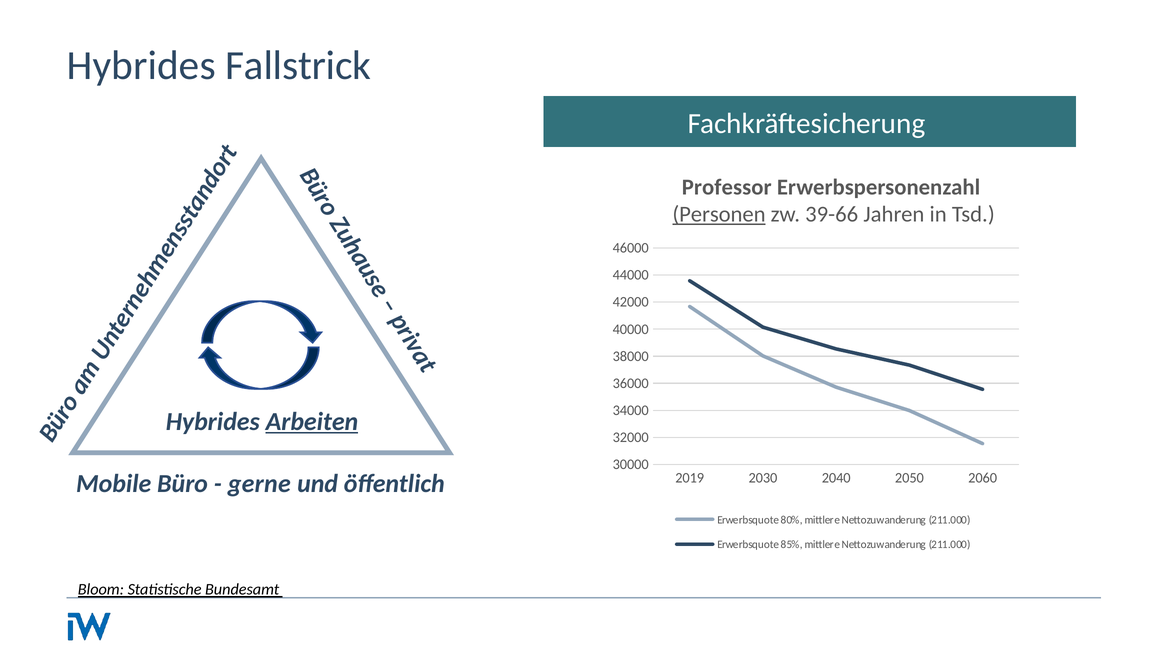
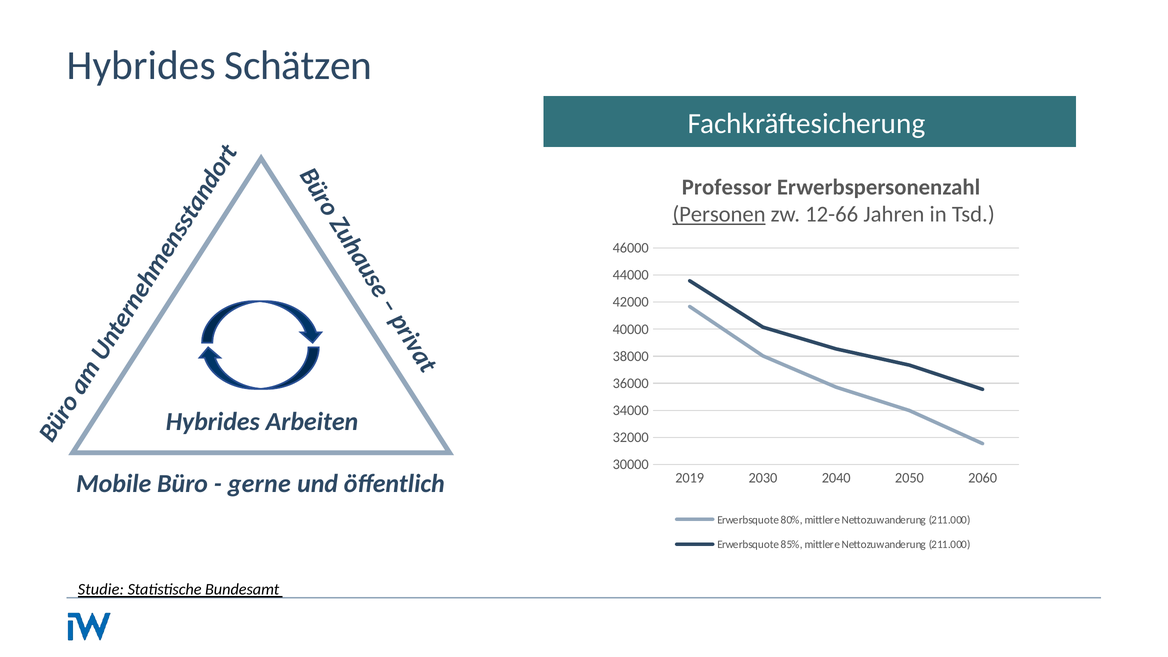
Fallstrick: Fallstrick -> Schätzen
39-66: 39-66 -> 12-66
Arbeiten underline: present -> none
Bloom: Bloom -> Studie
